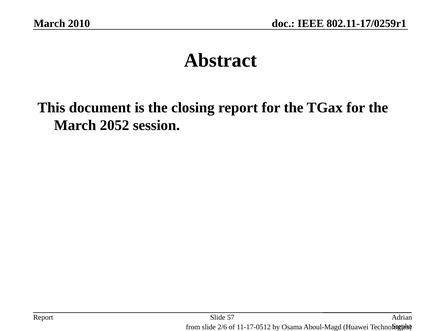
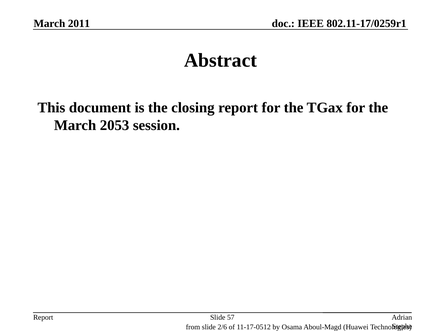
2010: 2010 -> 2011
2052: 2052 -> 2053
